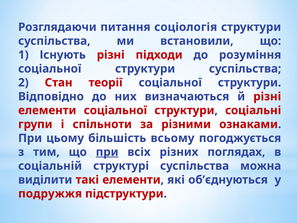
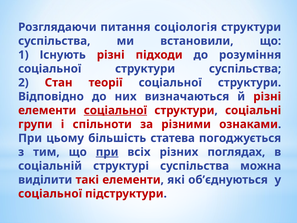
соціальної at (115, 110) underline: none -> present
всьому: всьому -> статева
подружжя at (50, 193): подружжя -> соціальної
